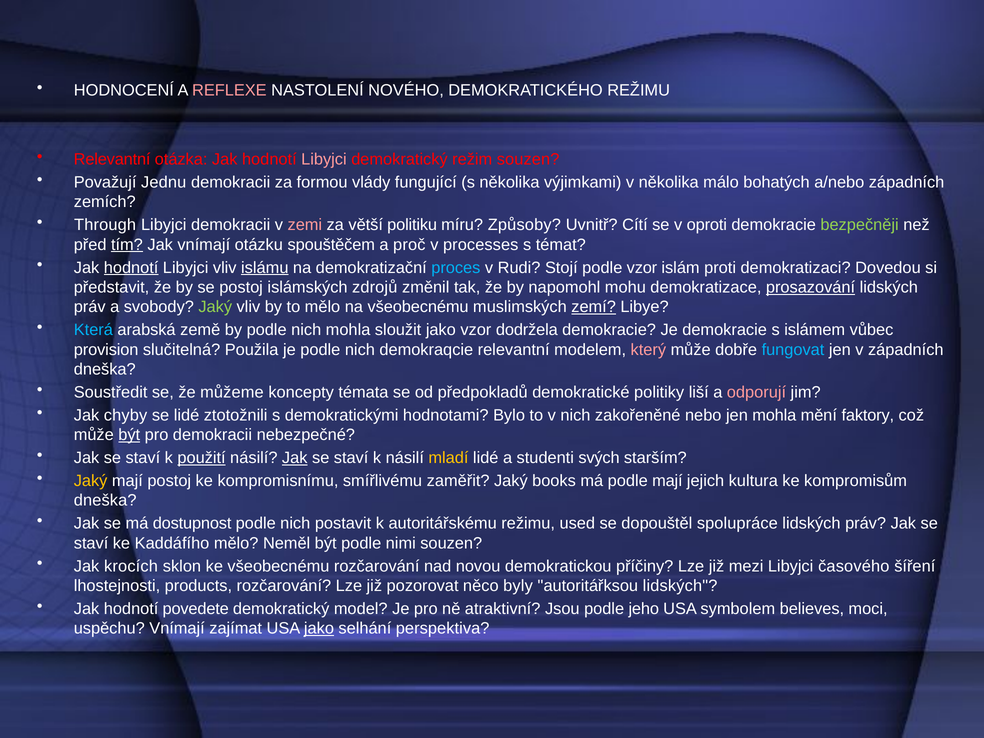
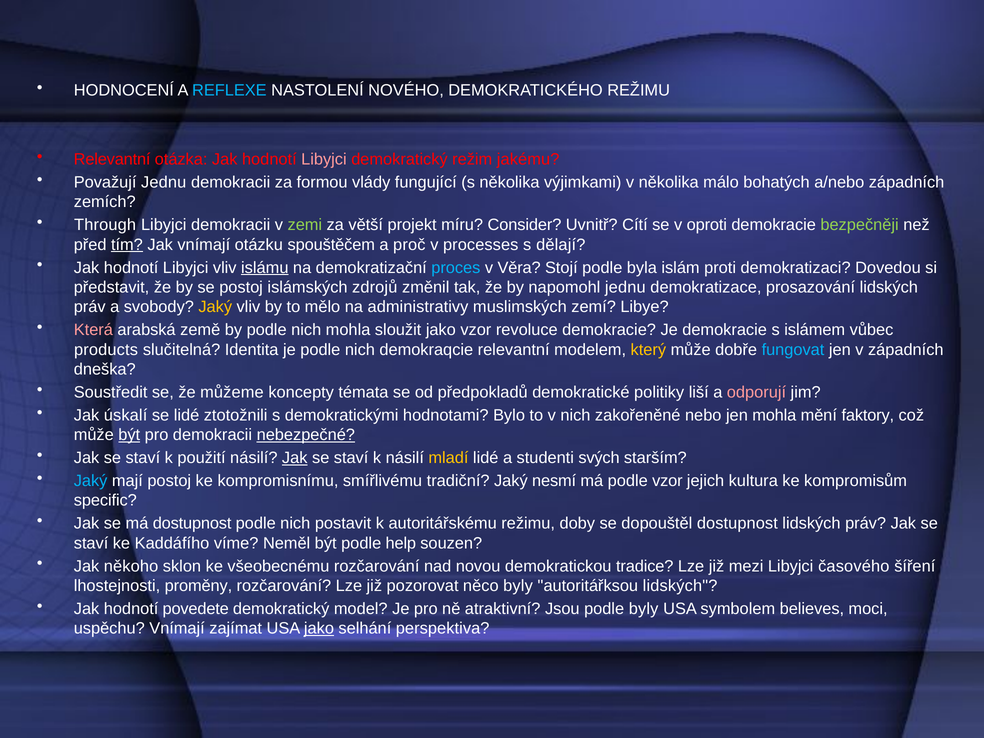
REFLEXE colour: pink -> light blue
režim souzen: souzen -> jakému
zemi colour: pink -> light green
politiku: politiku -> projekt
Způsoby: Způsoby -> Consider
témat: témat -> dělají
hodnotí at (131, 268) underline: present -> none
Rudi: Rudi -> Věra
podle vzor: vzor -> byla
napomohl mohu: mohu -> jednu
prosazování underline: present -> none
Jaký at (215, 307) colour: light green -> yellow
na všeobecnému: všeobecnému -> administrativy
zemí underline: present -> none
Která colour: light blue -> pink
dodržela: dodržela -> revoluce
provision: provision -> products
Použila: Použila -> Identita
který colour: pink -> yellow
chyby: chyby -> úskalí
nebezpečné underline: none -> present
použití underline: present -> none
Jaký at (91, 481) colour: yellow -> light blue
zaměřit: zaměřit -> tradiční
books: books -> nesmí
podle mají: mají -> vzor
dneška at (105, 501): dneška -> specific
used: used -> doby
dopouštěl spolupráce: spolupráce -> dostupnost
Kaddáfího mělo: mělo -> víme
nimi: nimi -> help
krocích: krocích -> někoho
příčiny: příčiny -> tradice
products: products -> proměny
podle jeho: jeho -> byly
